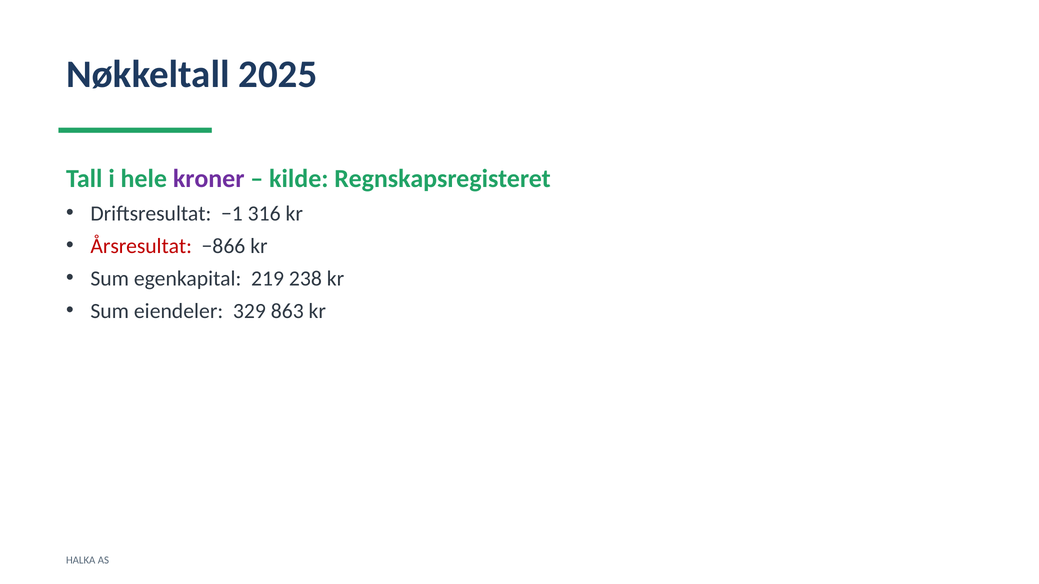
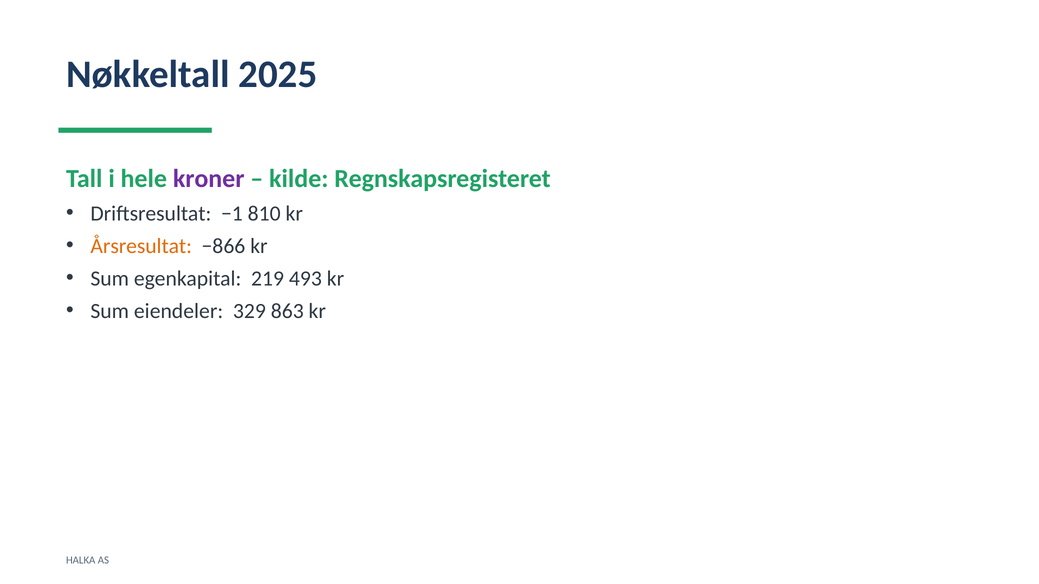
316: 316 -> 810
Årsresultat colour: red -> orange
238: 238 -> 493
